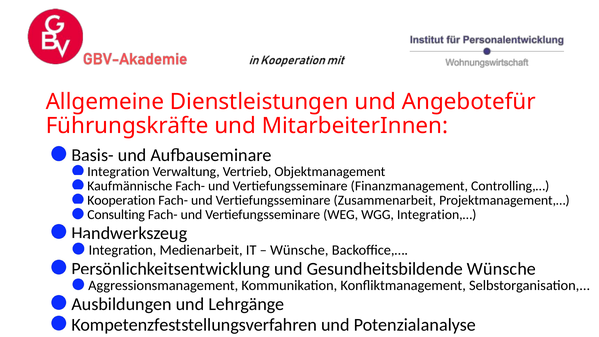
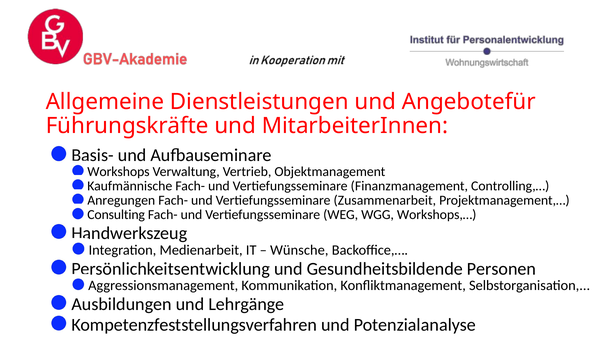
Integration at (118, 172): Integration -> Workshops
Kooperation: Kooperation -> Anregungen
Integration,…: Integration,… -> Workshops,…
Gesundheitsbildende Wünsche: Wünsche -> Personen
